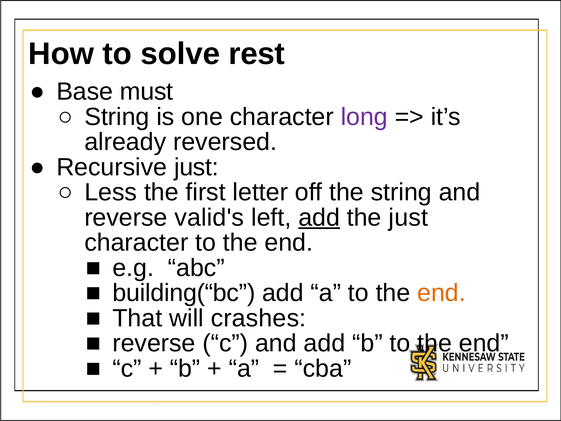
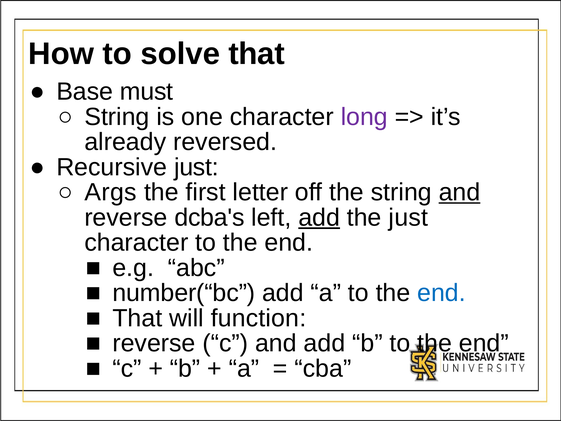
solve rest: rest -> that
Less: Less -> Args
and at (460, 192) underline: none -> present
valid's: valid's -> dcba's
building(“bc: building(“bc -> number(“bc
end at (442, 293) colour: orange -> blue
crashes: crashes -> function
